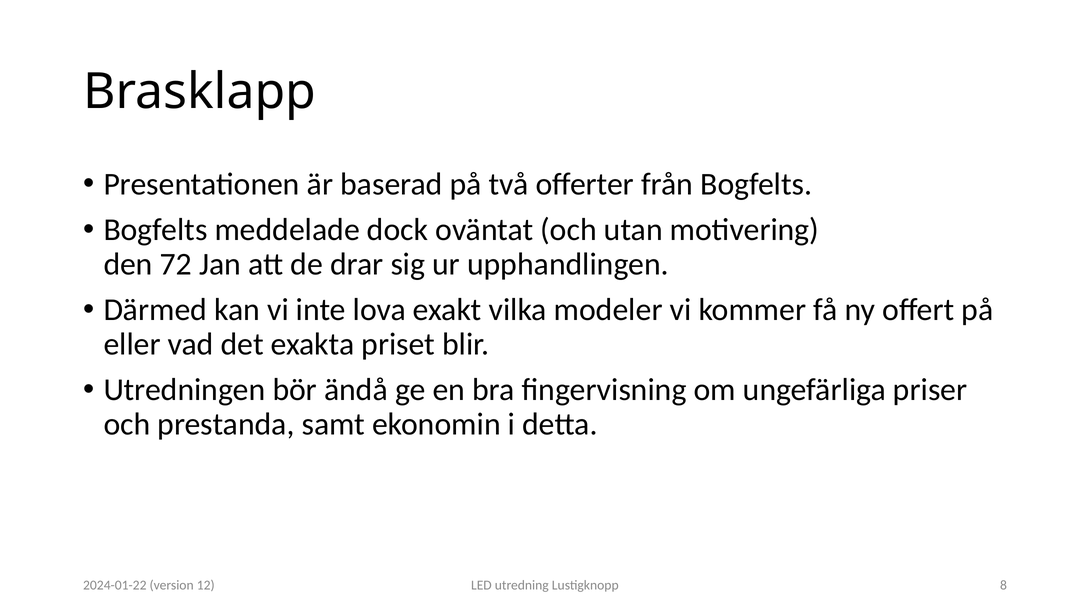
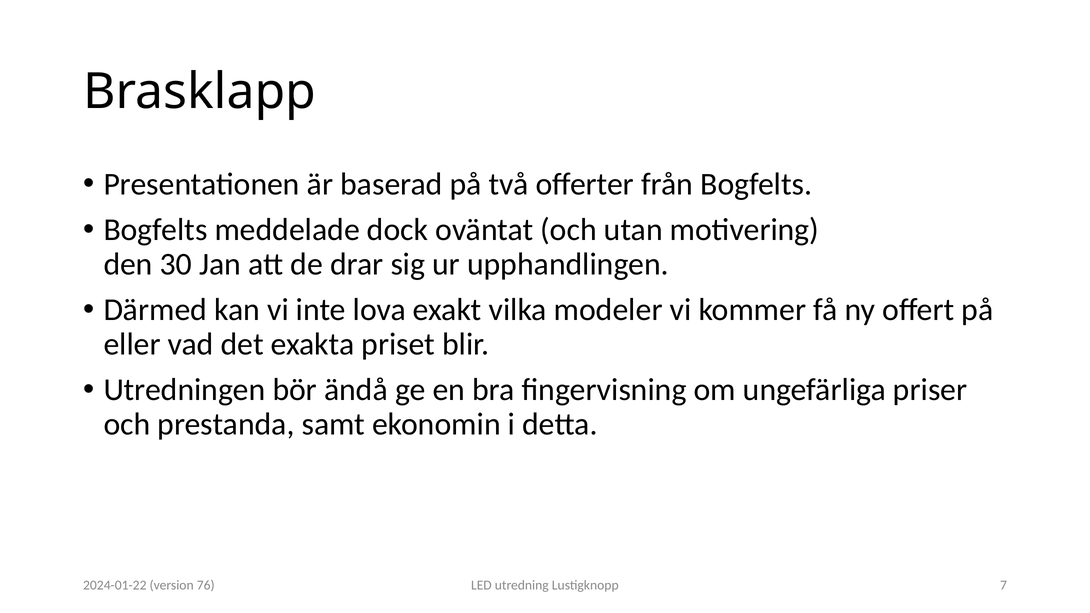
72: 72 -> 30
8: 8 -> 7
12: 12 -> 76
